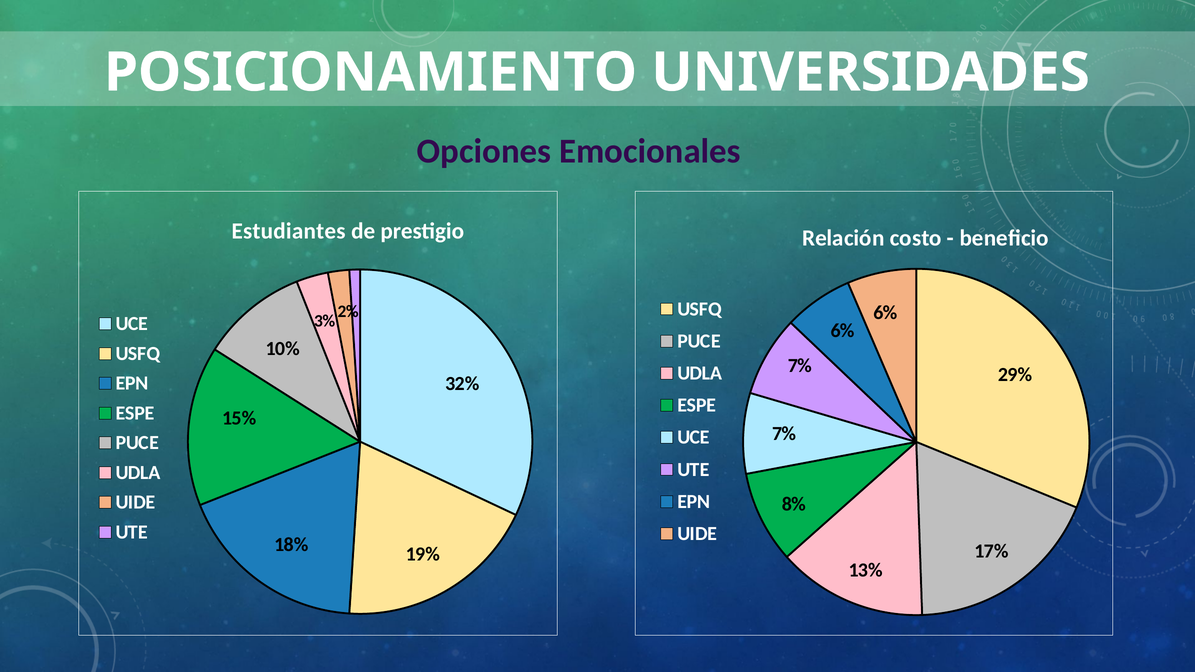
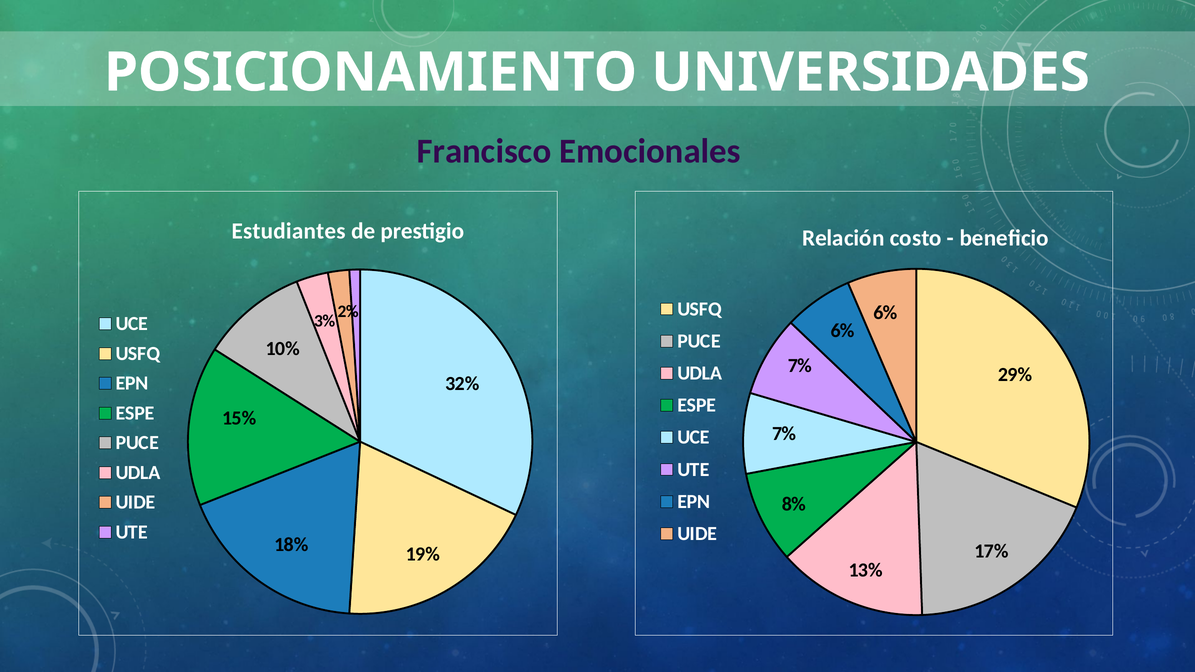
Opciones: Opciones -> Francisco
